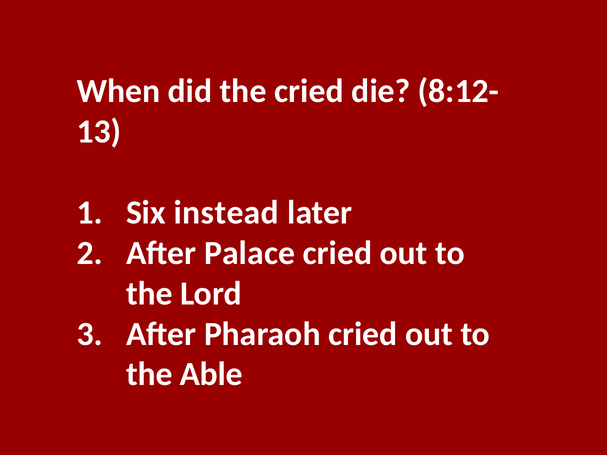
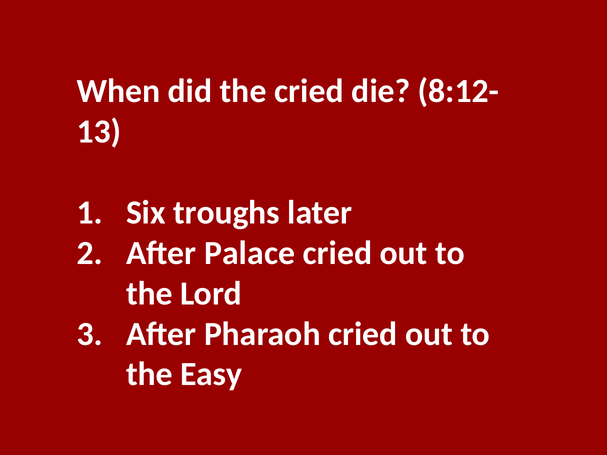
instead: instead -> troughs
Able: Able -> Easy
